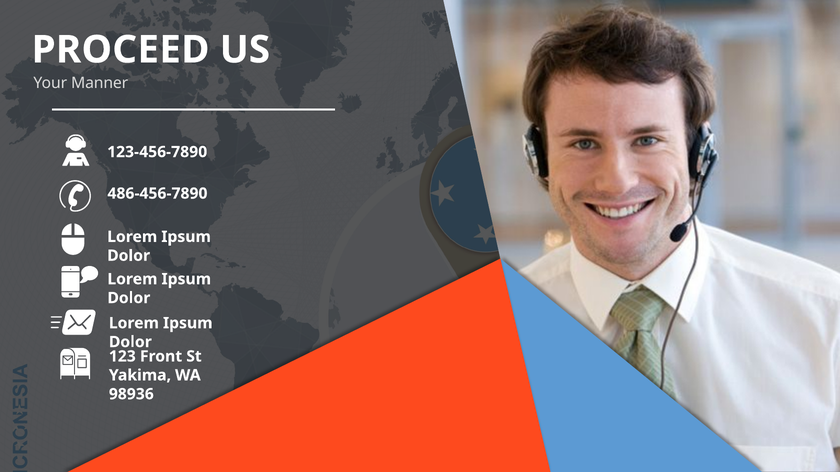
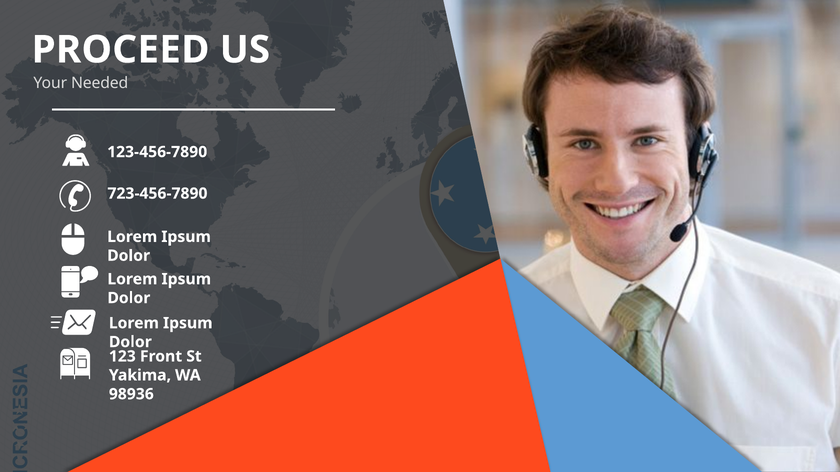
Manner: Manner -> Needed
486-456-7890: 486-456-7890 -> 723-456-7890
